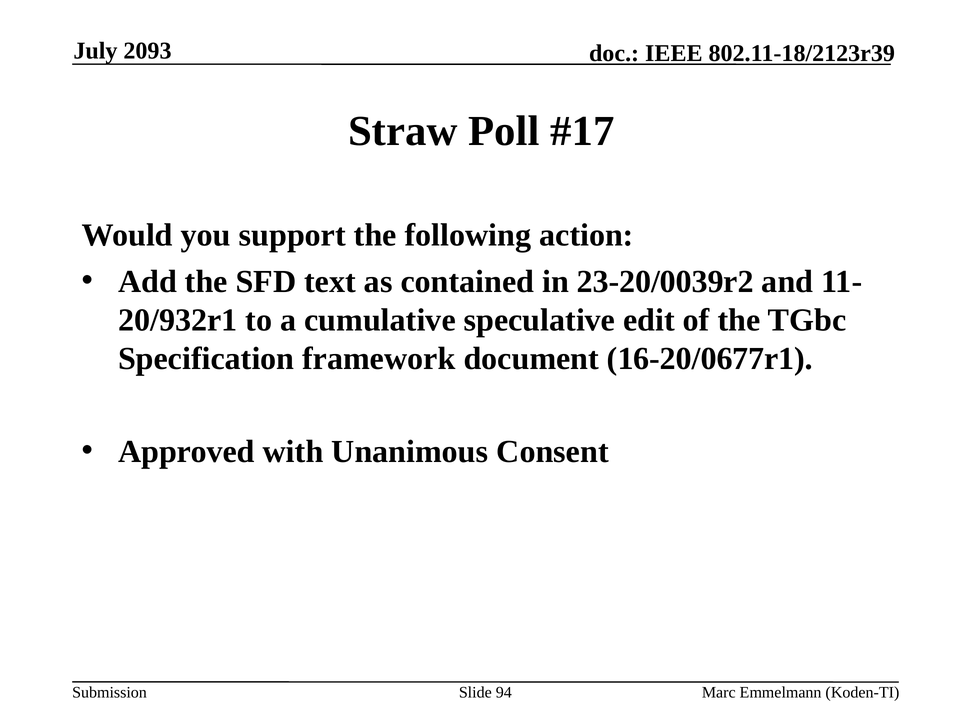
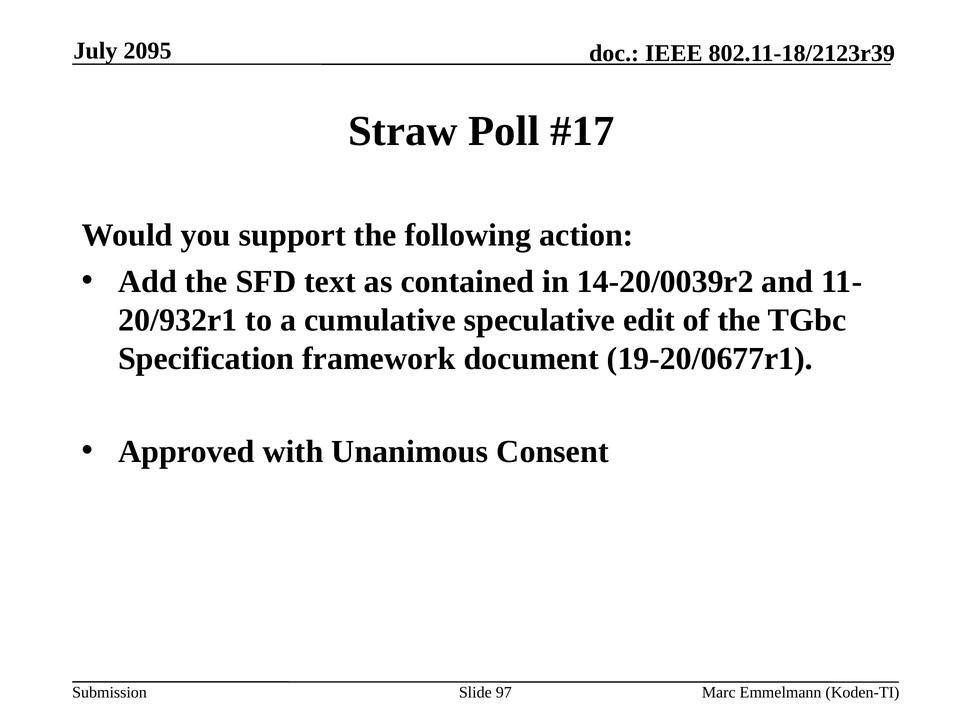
2093: 2093 -> 2095
23-20/0039r2: 23-20/0039r2 -> 14-20/0039r2
16-20/0677r1: 16-20/0677r1 -> 19-20/0677r1
94: 94 -> 97
